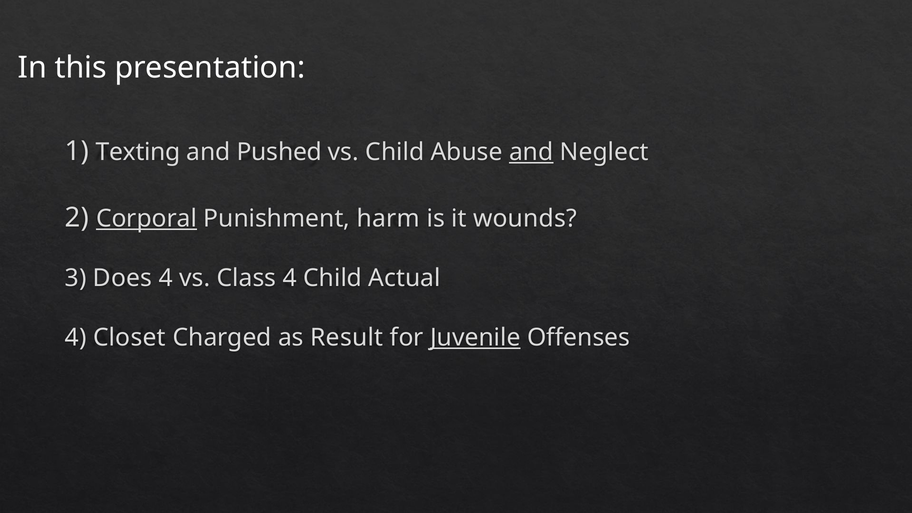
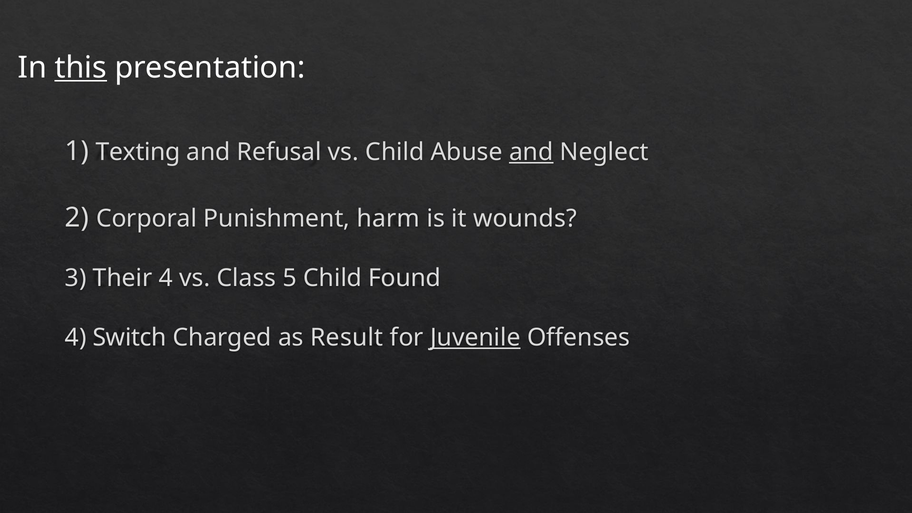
this underline: none -> present
Pushed: Pushed -> Refusal
Corporal underline: present -> none
Does: Does -> Their
Class 4: 4 -> 5
Actual: Actual -> Found
Closet: Closet -> Switch
